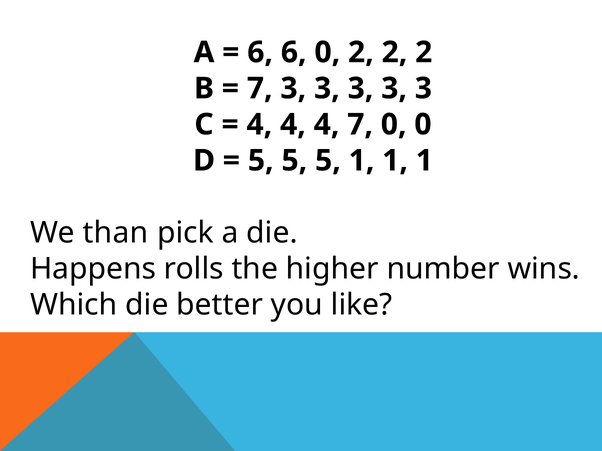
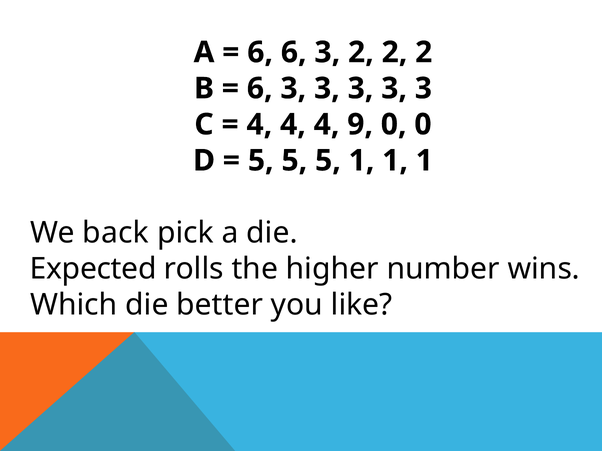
6 6 0: 0 -> 3
7 at (260, 88): 7 -> 6
4 7: 7 -> 9
than: than -> back
Happens: Happens -> Expected
